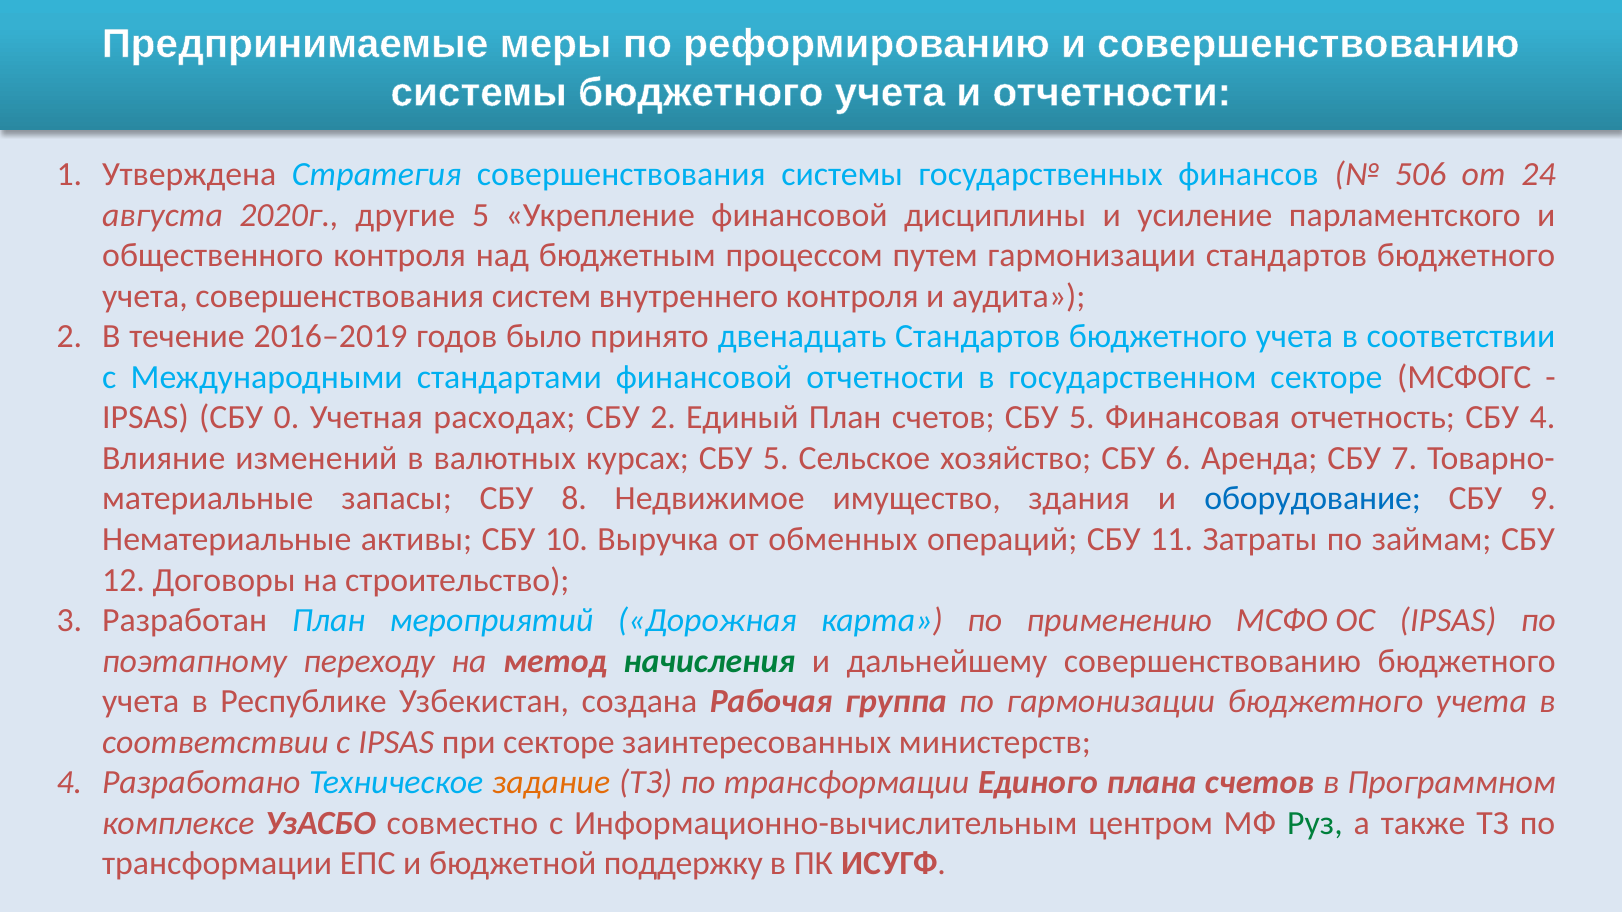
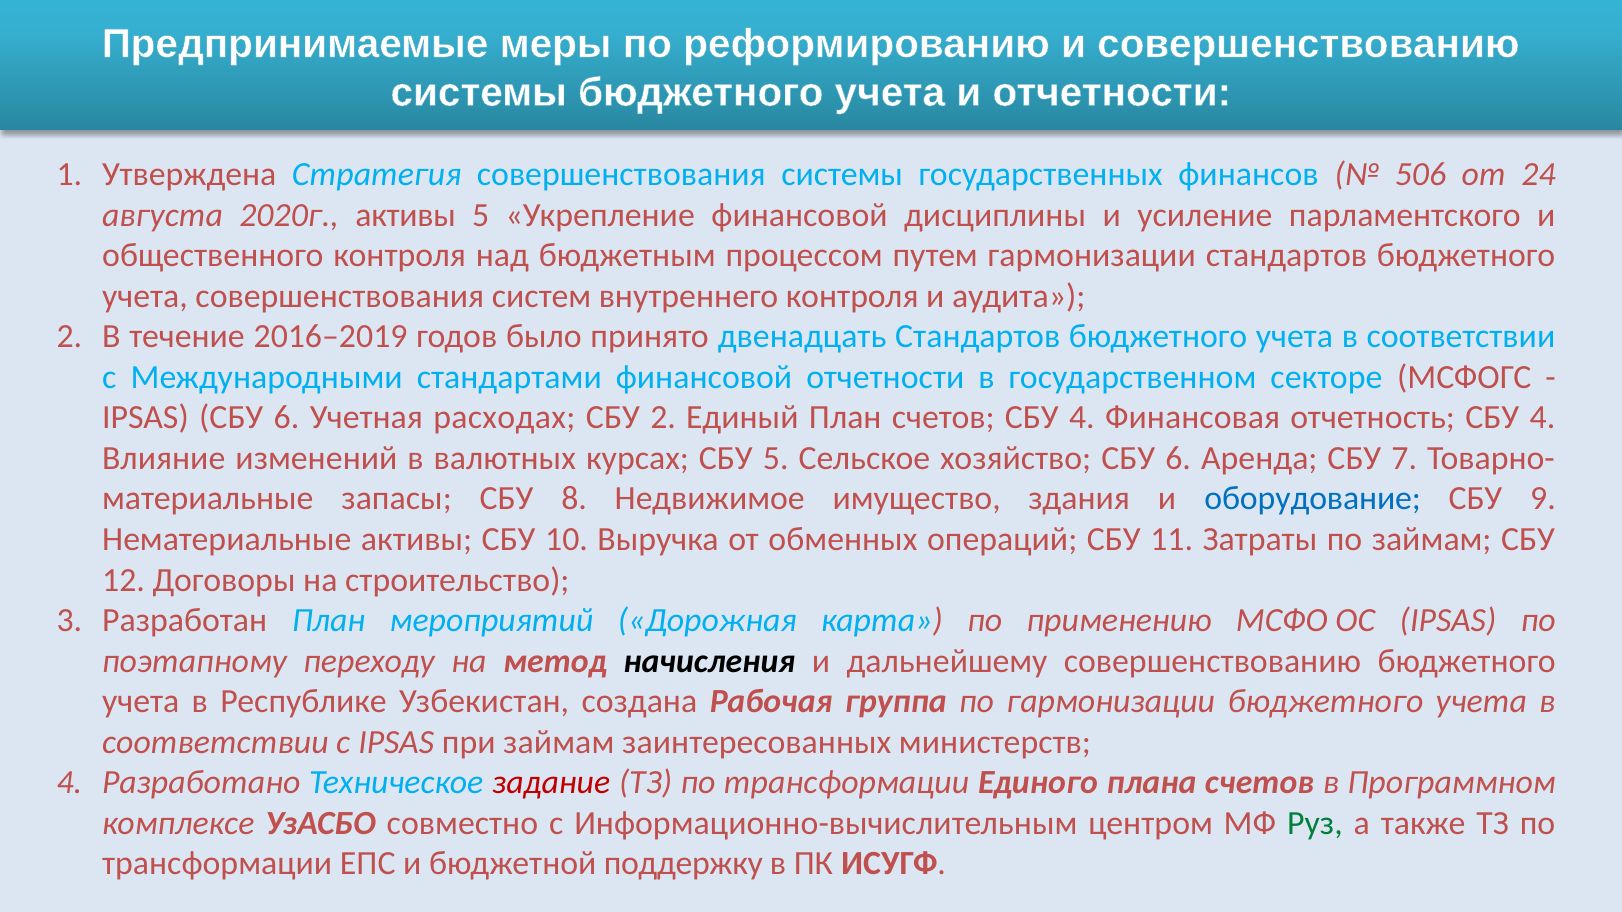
2020г другие: другие -> активы
IPSAS СБУ 0: 0 -> 6
счетов СБУ 5: 5 -> 4
начисления colour: green -> black
при секторе: секторе -> займам
задание colour: orange -> red
